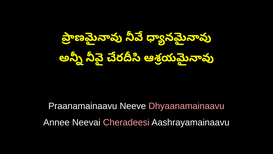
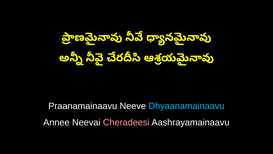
Dhyaanamainaavu colour: pink -> light blue
